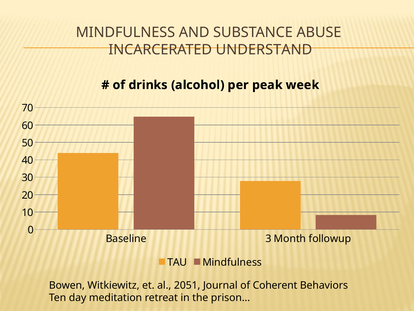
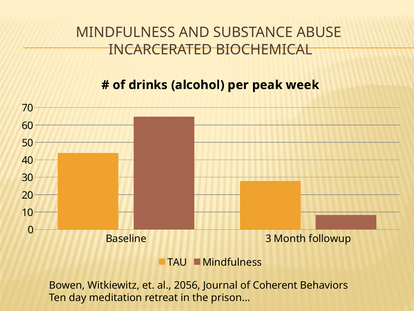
UNDERSTAND: UNDERSTAND -> BIOCHEMICAL
2051: 2051 -> 2056
